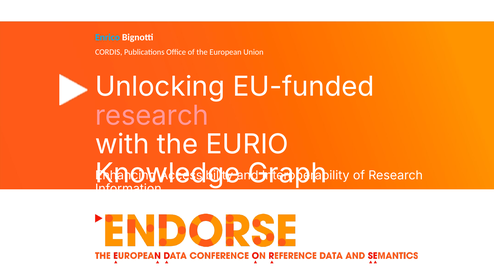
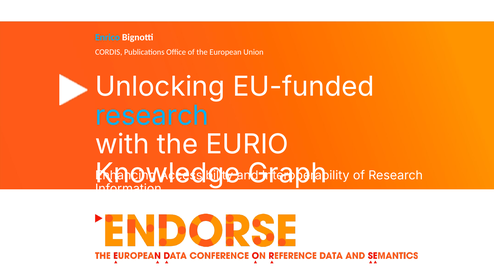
research at (152, 116) colour: pink -> light blue
